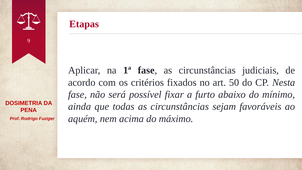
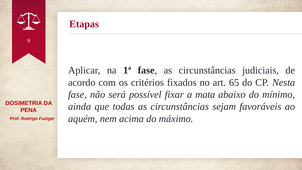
50: 50 -> 65
furto: furto -> mata
